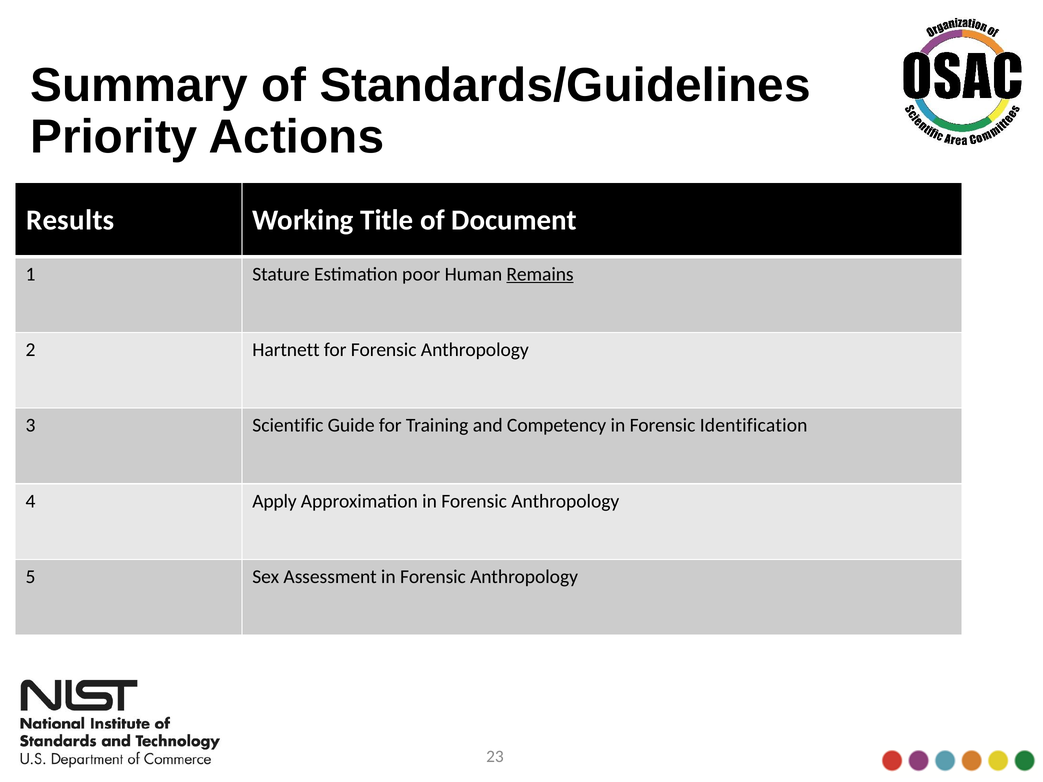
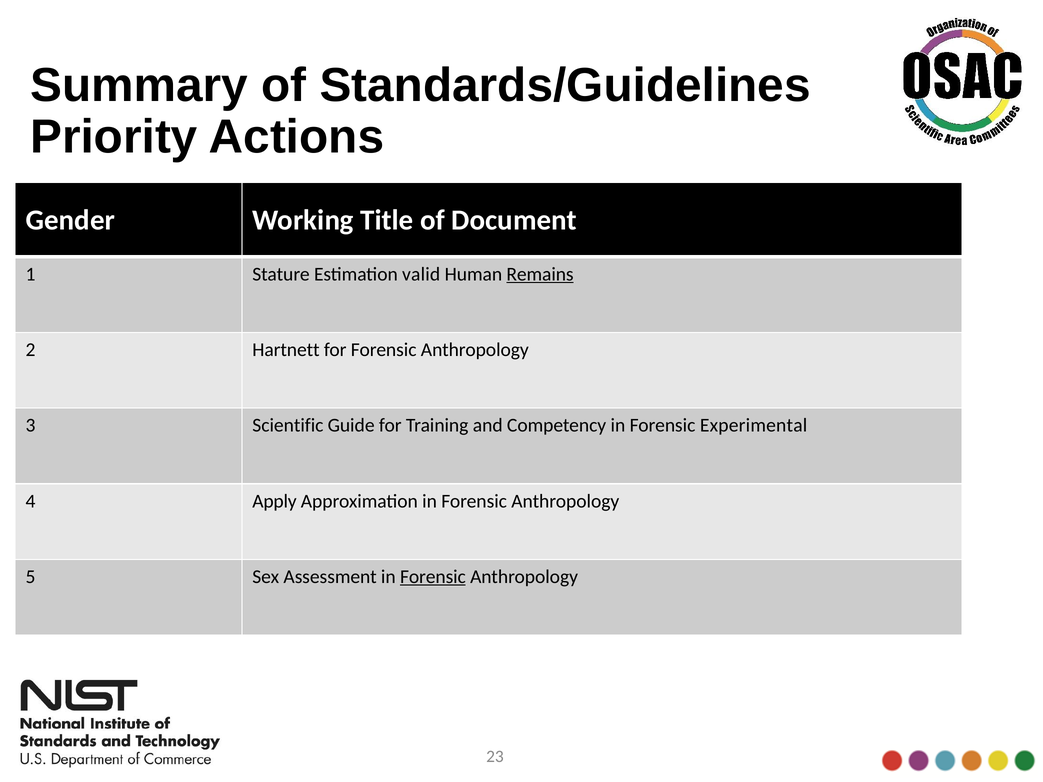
Results: Results -> Gender
poor: poor -> valid
Identification: Identification -> Experimental
Forensic at (433, 577) underline: none -> present
